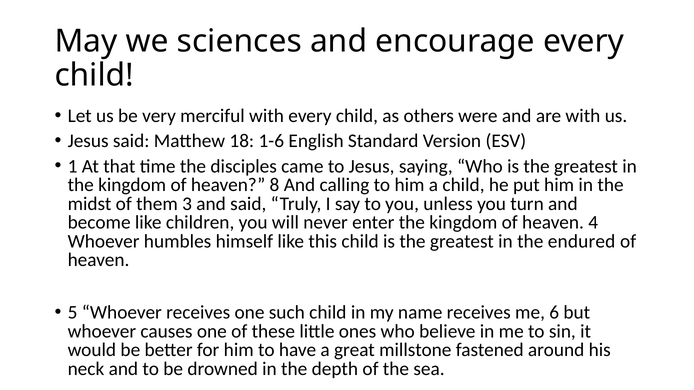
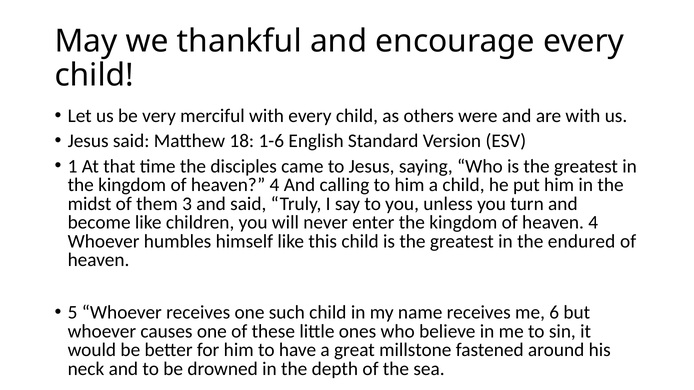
sciences: sciences -> thankful
8 at (274, 185): 8 -> 4
